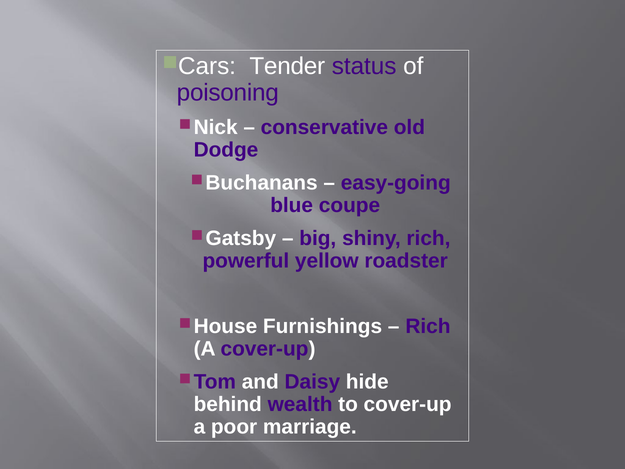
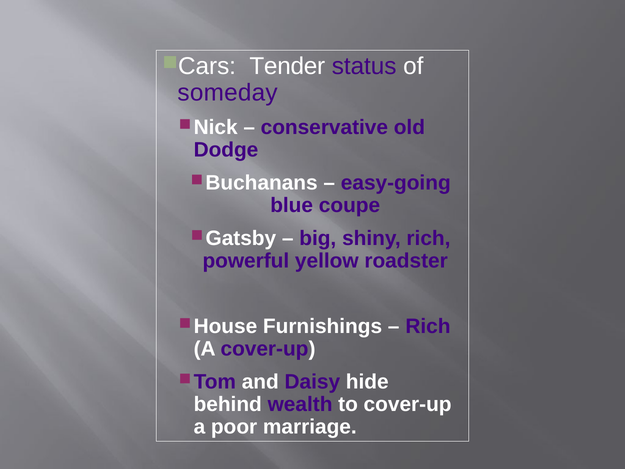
poisoning: poisoning -> someday
